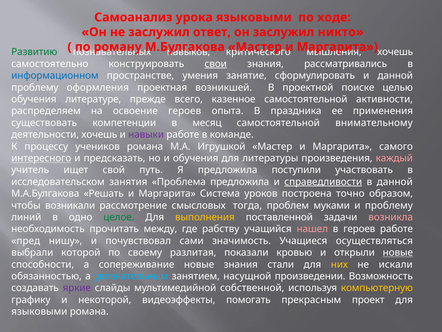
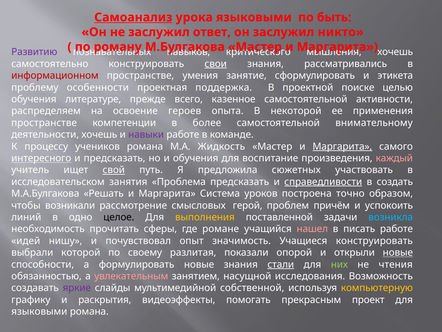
Самоанализ underline: none -> present
ходе: ходе -> быть
Развитию colour: green -> purple
информационном colour: blue -> red
и данной: данной -> этикета
оформления: оформления -> особенности
возникшей: возникшей -> поддержка
праздника: праздника -> некоторой
существовать at (44, 123): существовать -> пространстве
месяц: месяц -> более
Игрушкой: Игрушкой -> Жидкость
Маргарита at (342, 146) underline: none -> present
литературы: литературы -> воспитание
свой underline: none -> present
поступили: поступили -> сюжетных
Проблема предложила: предложила -> предсказать
в данной: данной -> создать
тогда: тогда -> герой
муками: муками -> причём
и проблему: проблему -> успокоить
целое colour: green -> black
возникла colour: pink -> light blue
между: между -> сферы
рабству: рабству -> романе
в героев: героев -> писать
пред: пред -> идей
сами: сами -> опыт
Учащиеся осуществляться: осуществляться -> конструировать
кровью: кровью -> опорой
сопереживание: сопереживание -> формулировать
стали underline: none -> present
них colour: yellow -> light green
искали: искали -> чтения
увлекательным colour: light blue -> pink
произведении: произведении -> исследования
некоторой: некоторой -> раскрытия
